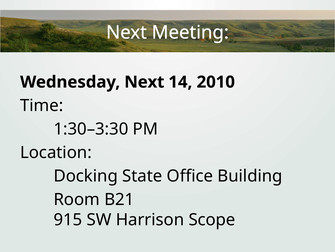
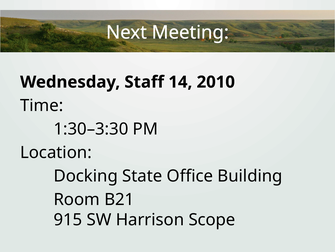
Wednesday Next: Next -> Staff
